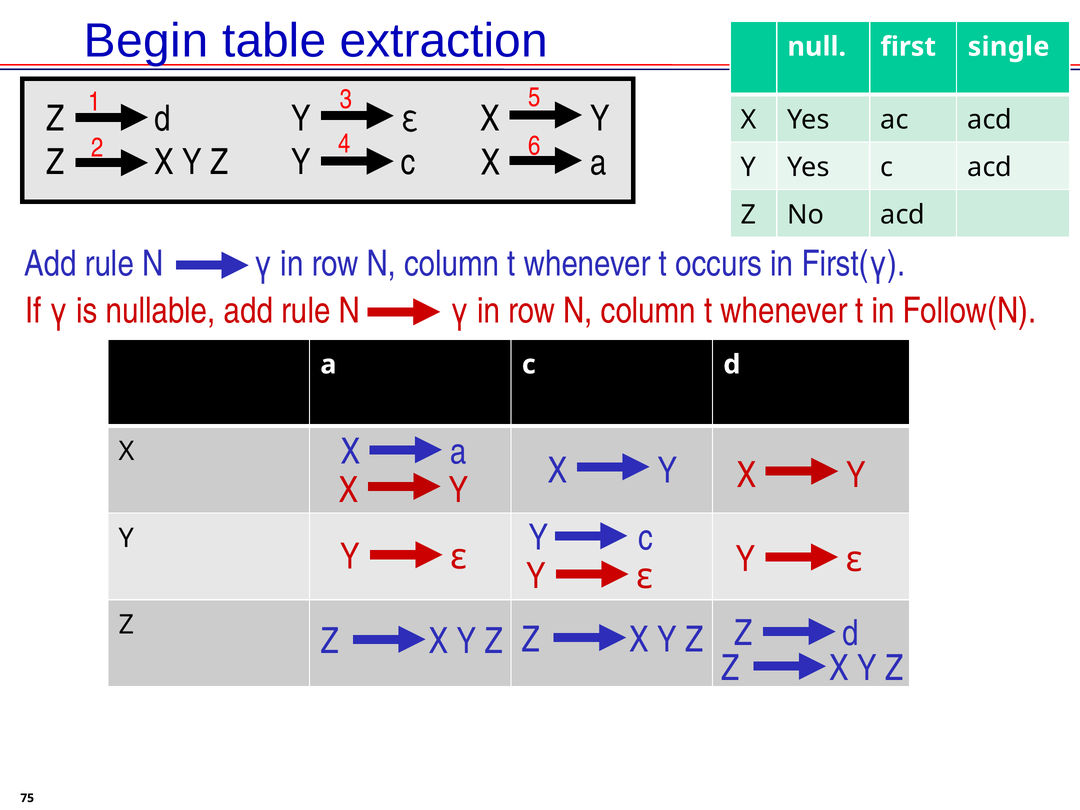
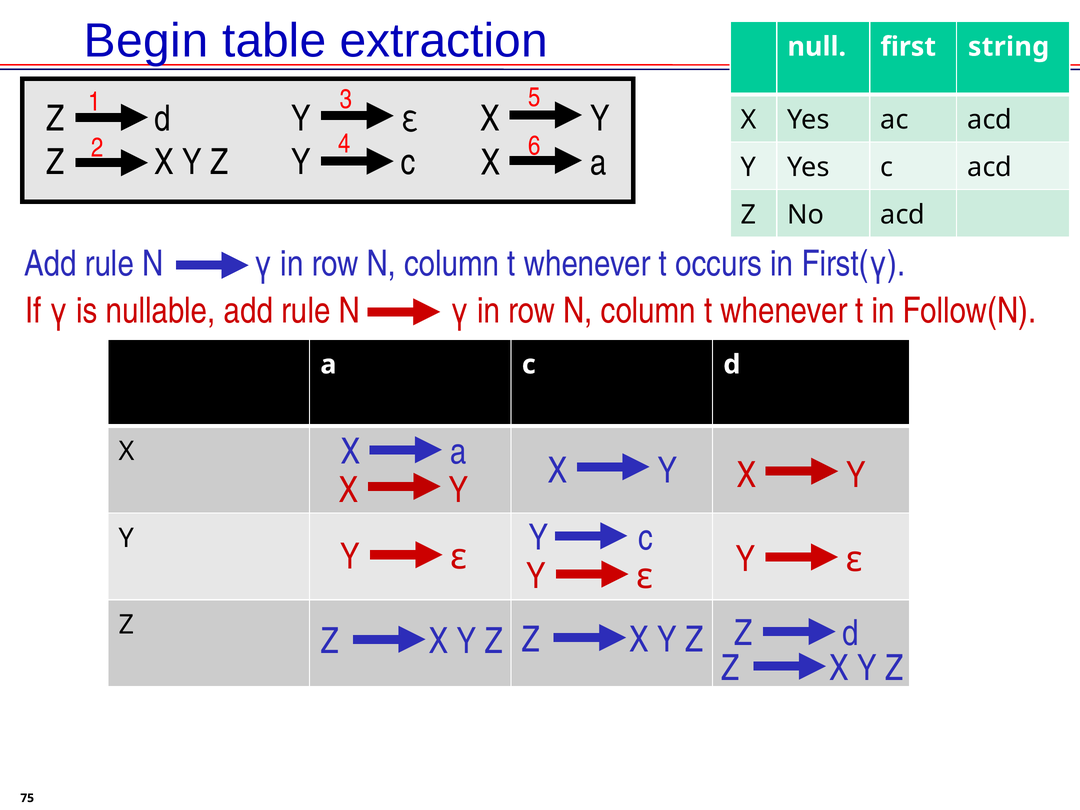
single: single -> string
